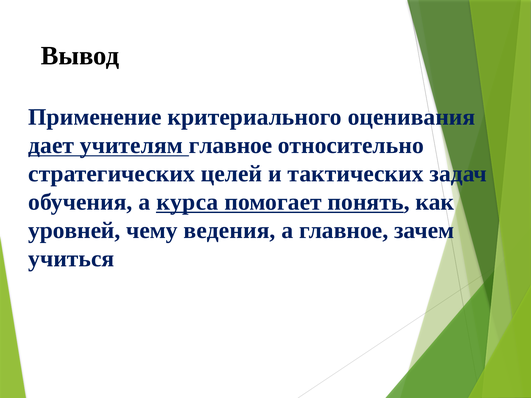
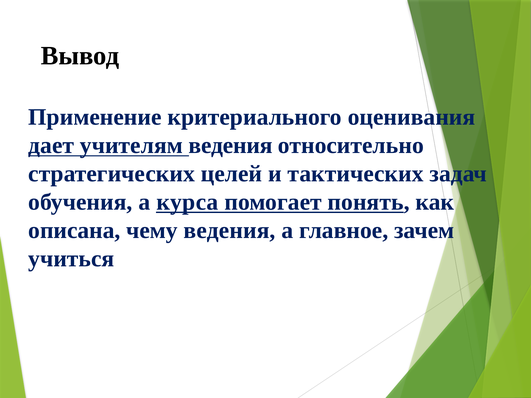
учителям главное: главное -> ведения
уровней: уровней -> описана
